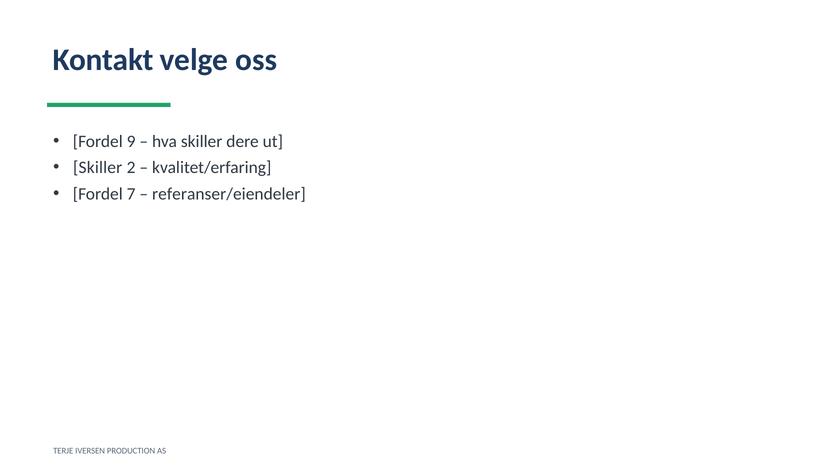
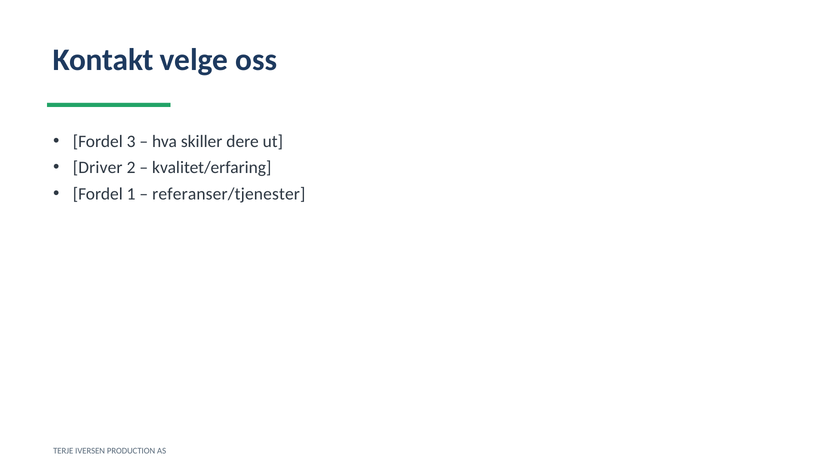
9: 9 -> 3
Skiller at (98, 168): Skiller -> Driver
7: 7 -> 1
referanser/eiendeler: referanser/eiendeler -> referanser/tjenester
